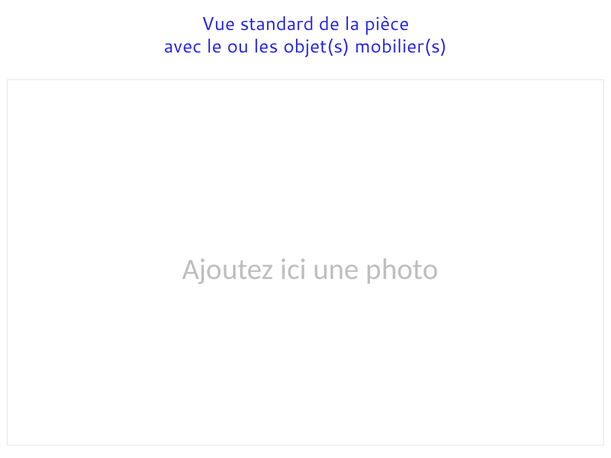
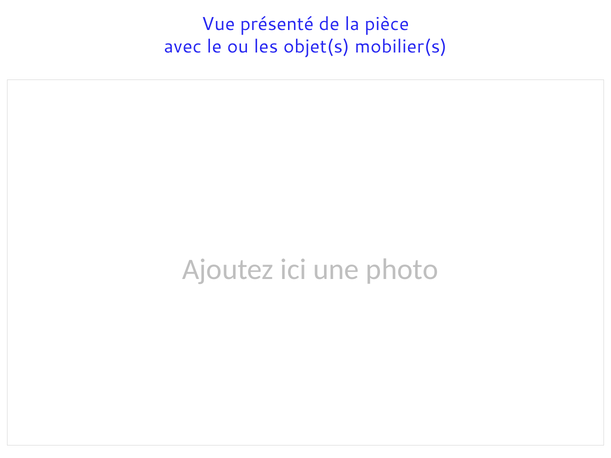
standard: standard -> présenté
